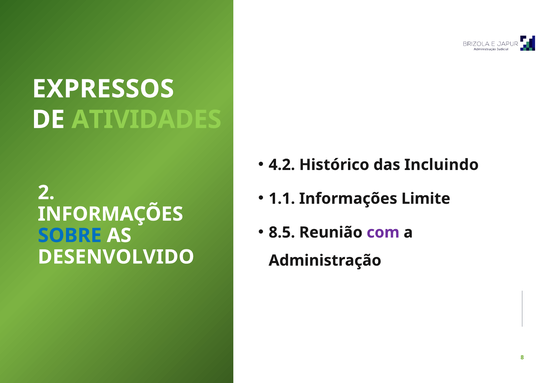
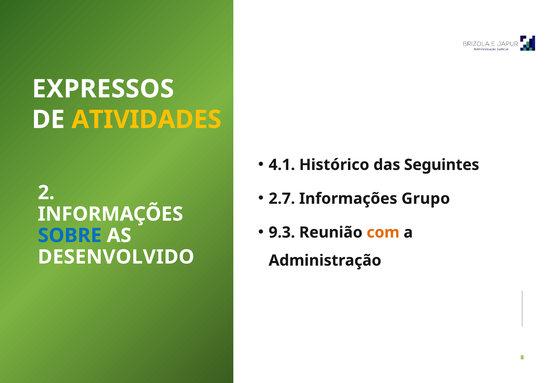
ATIVIDADES colour: light green -> yellow
4.2: 4.2 -> 4.1
Incluindo: Incluindo -> Seguintes
1.1: 1.1 -> 2.7
Limite: Limite -> Grupo
8.5: 8.5 -> 9.3
com colour: purple -> orange
